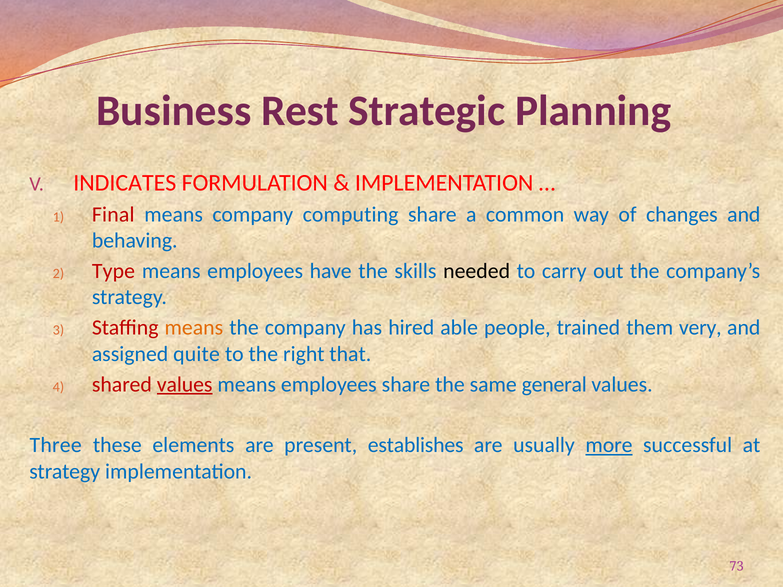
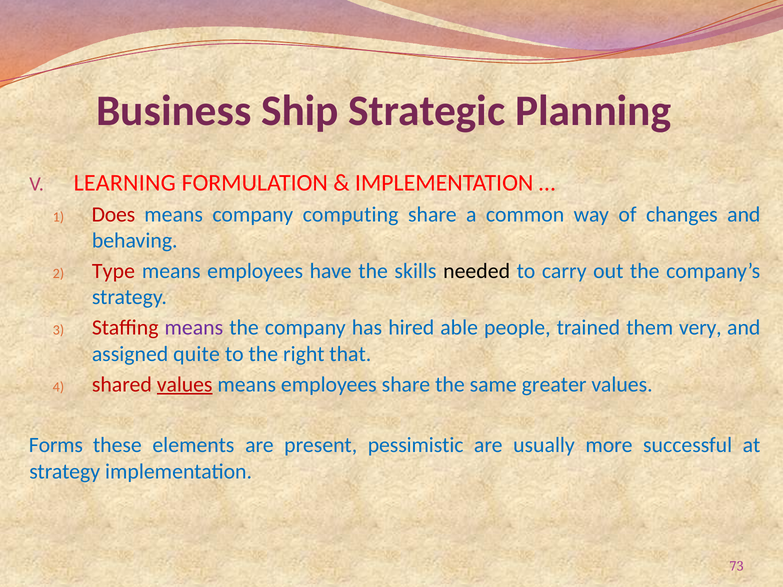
Rest: Rest -> Ship
INDICATES: INDICATES -> LEARNING
Final: Final -> Does
means at (194, 328) colour: orange -> purple
general: general -> greater
Three: Three -> Forms
establishes: establishes -> pessimistic
more underline: present -> none
